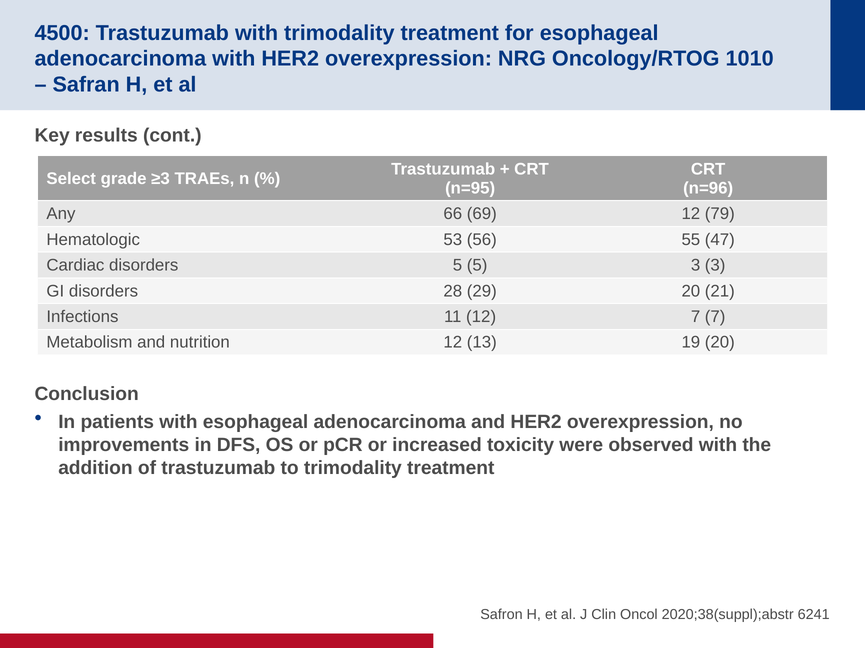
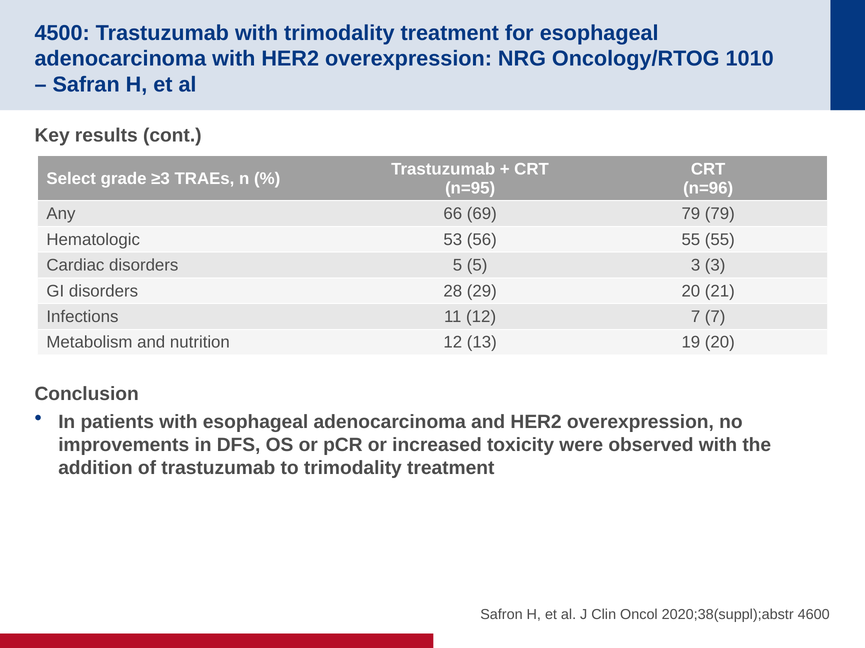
69 12: 12 -> 79
55 47: 47 -> 55
6241: 6241 -> 4600
